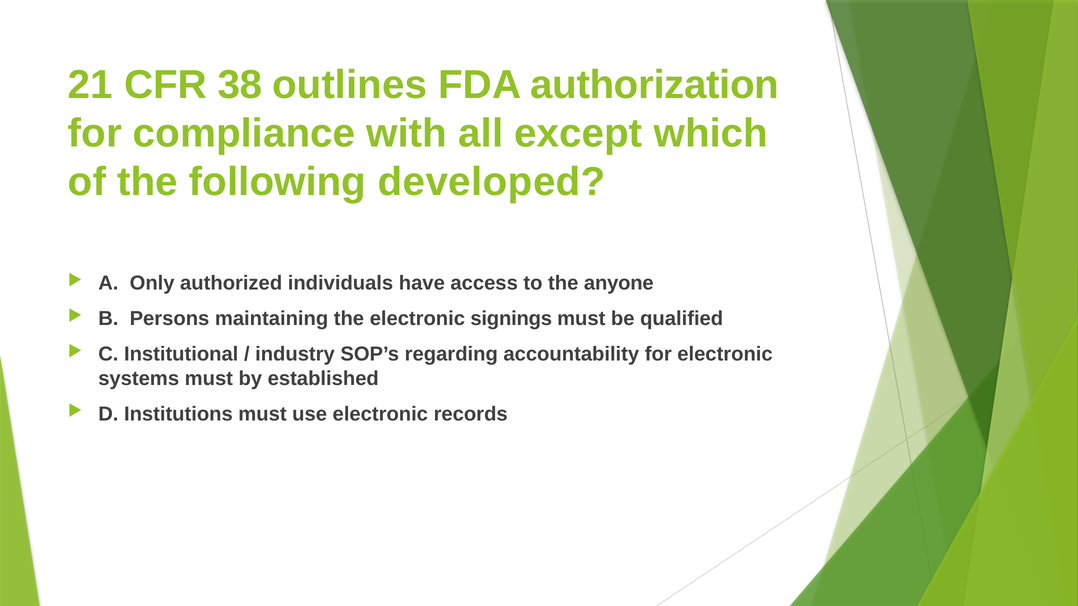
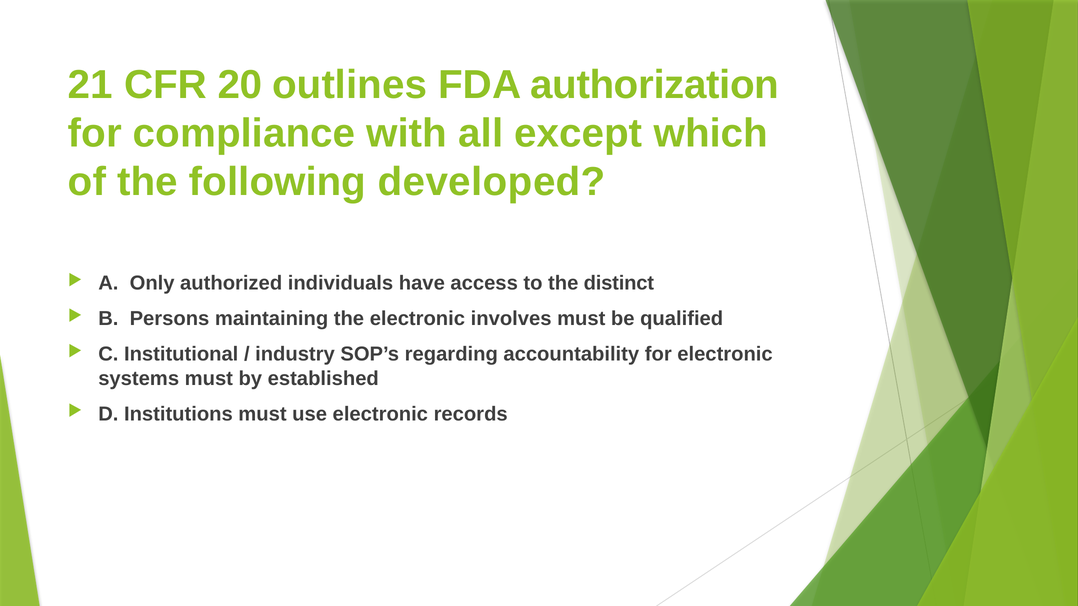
38: 38 -> 20
anyone: anyone -> distinct
signings: signings -> involves
